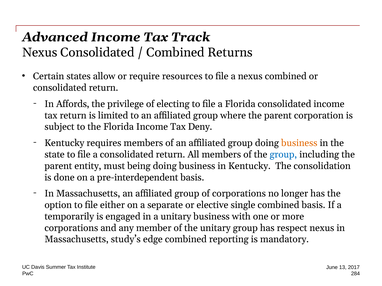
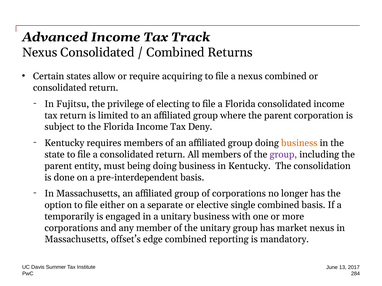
resources: resources -> acquiring
Affords: Affords -> Fujitsu
group at (283, 155) colour: blue -> purple
respect: respect -> market
study’s: study’s -> offset’s
